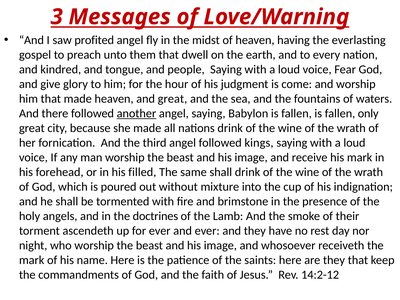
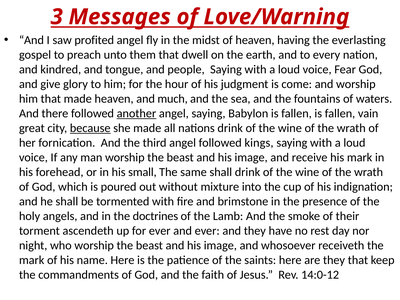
and great: great -> much
only: only -> vain
because underline: none -> present
filled: filled -> small
14:2-12: 14:2-12 -> 14:0-12
